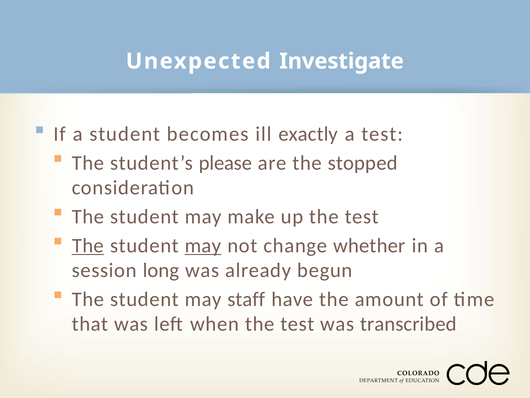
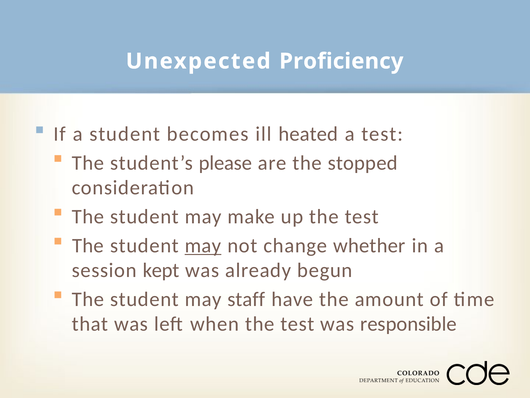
Investigate: Investigate -> Proficiency
exactly: exactly -> heated
The at (88, 245) underline: present -> none
long: long -> kept
transcribed: transcribed -> responsible
